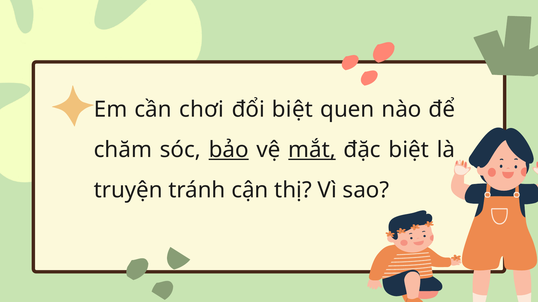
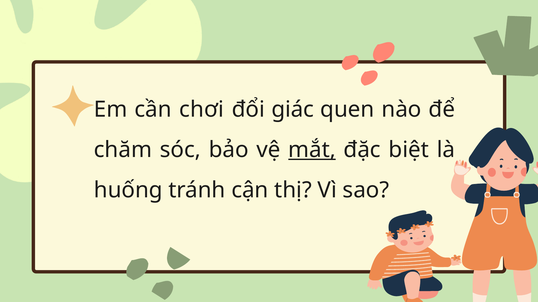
đổi biệt: biệt -> giác
bảo underline: present -> none
truyện: truyện -> huống
